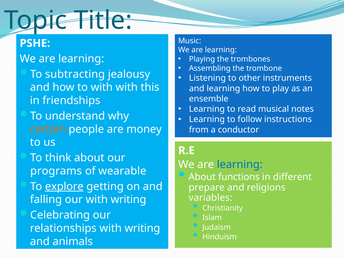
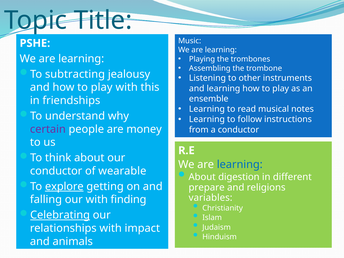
and how to with: with -> play
certain colour: orange -> purple
programs at (56, 171): programs -> conductor
functions: functions -> digestion
our with writing: writing -> finding
Celebrating underline: none -> present
relationships with writing: writing -> impact
